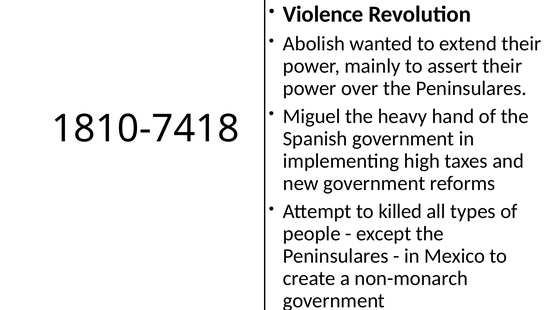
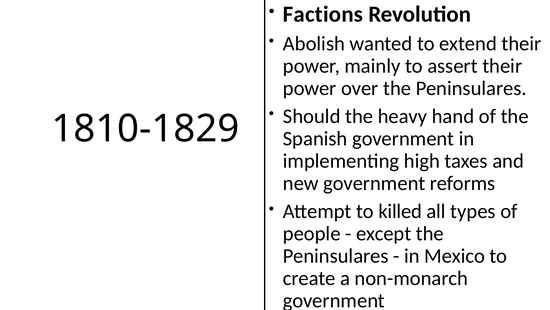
Violence: Violence -> Factions
Miguel: Miguel -> Should
1810-7418: 1810-7418 -> 1810-1829
